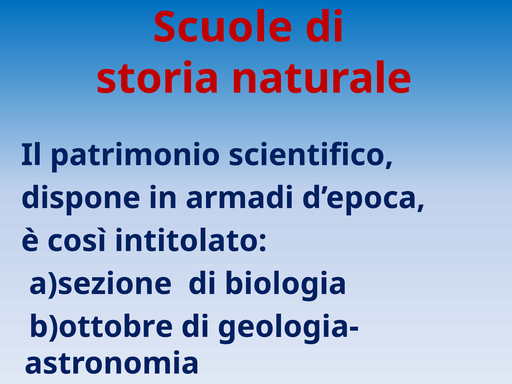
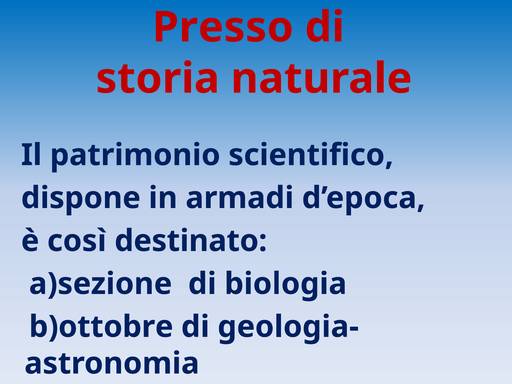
Scuole: Scuole -> Presso
intitolato: intitolato -> destinato
